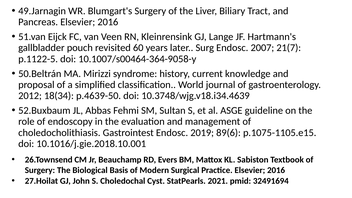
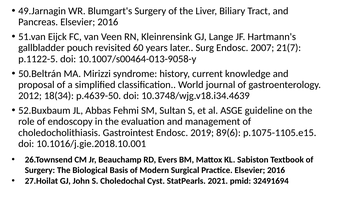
10.1007/s00464-364-9058-y: 10.1007/s00464-364-9058-y -> 10.1007/s00464-013-9058-y
